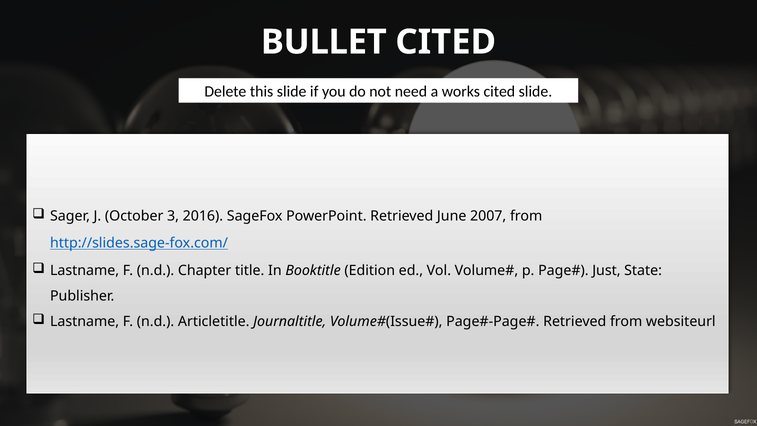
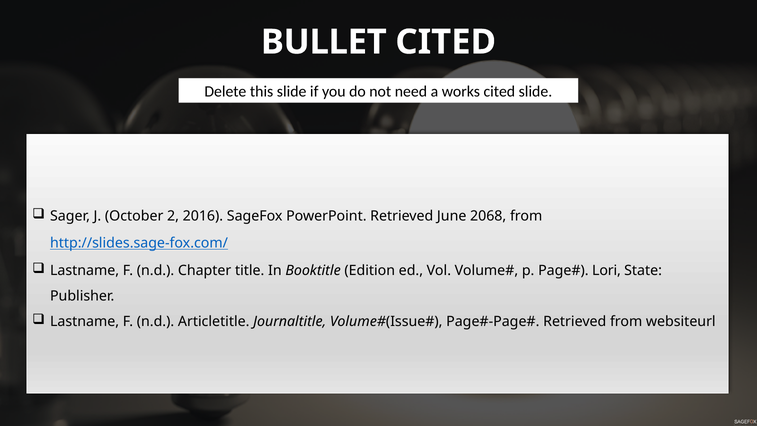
3: 3 -> 2
2007: 2007 -> 2068
Just: Just -> Lori
